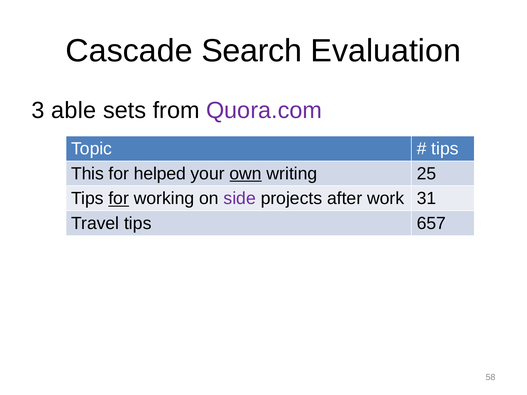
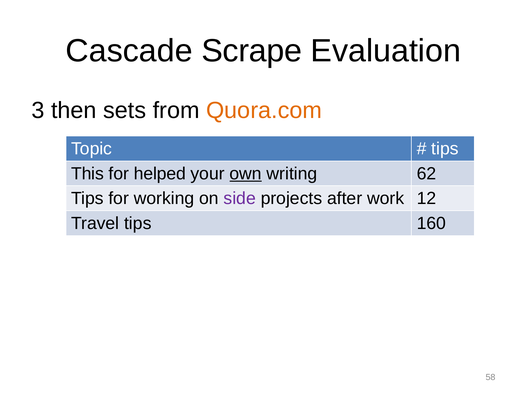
Search: Search -> Scrape
able: able -> then
Quora.com colour: purple -> orange
25: 25 -> 62
for at (119, 199) underline: present -> none
31: 31 -> 12
657: 657 -> 160
